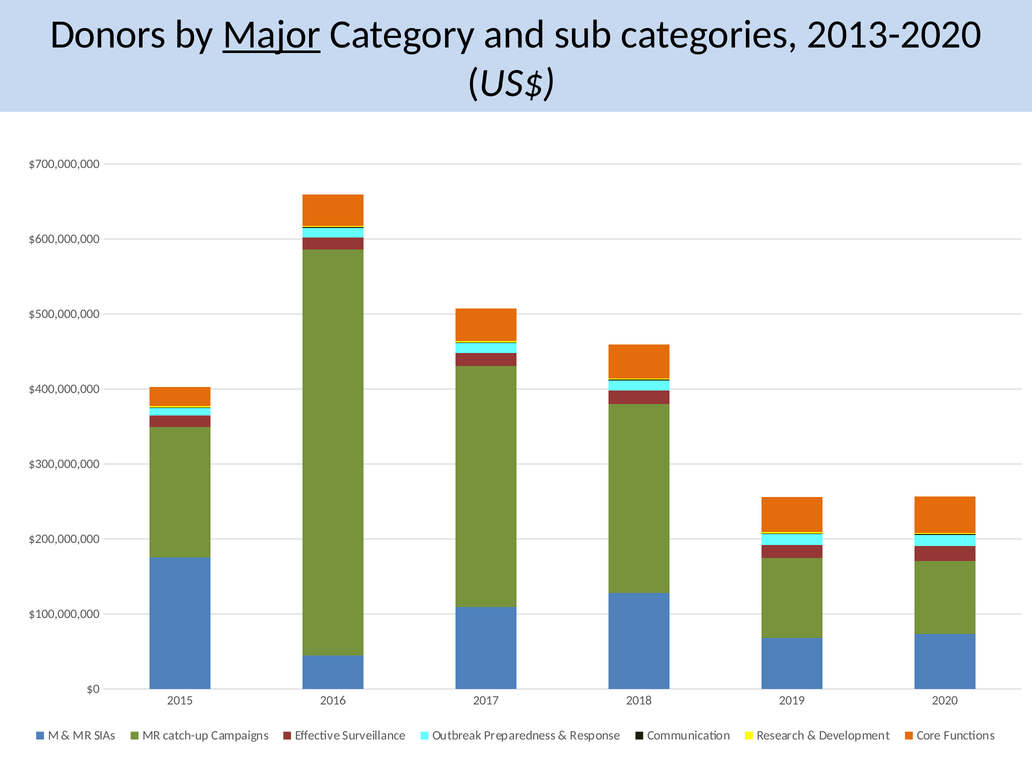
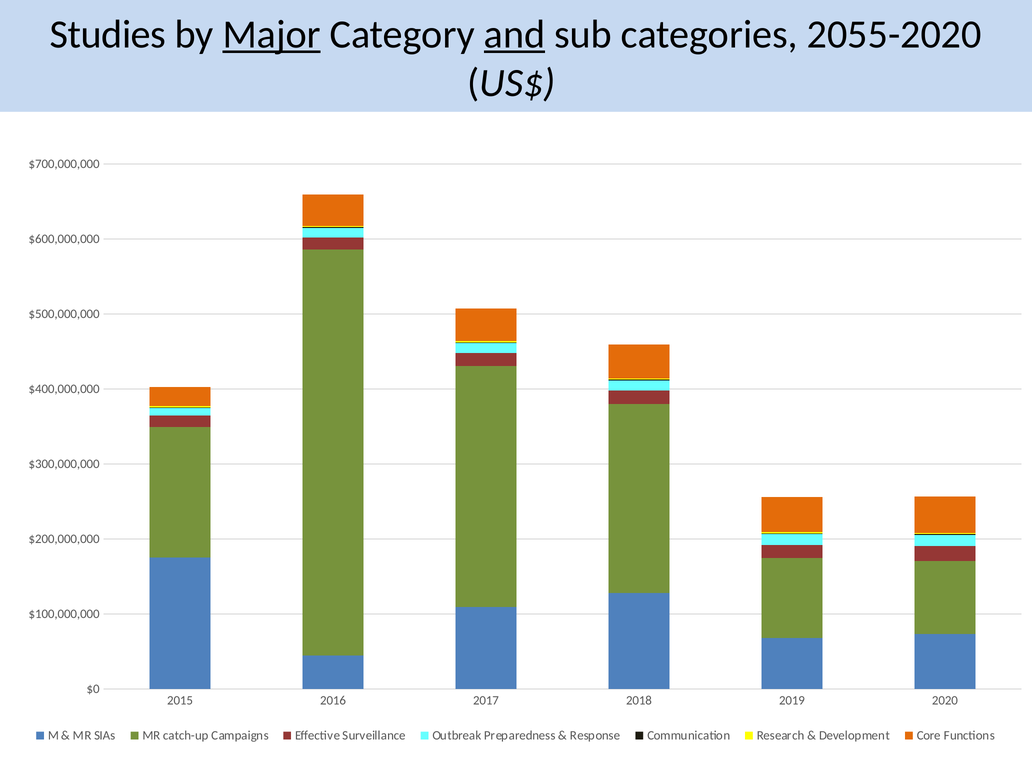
Donors: Donors -> Studies
and underline: none -> present
2013-2020: 2013-2020 -> 2055-2020
